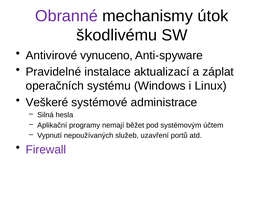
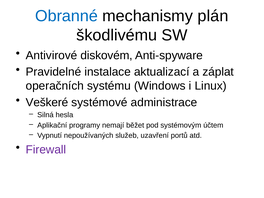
Obranné colour: purple -> blue
útok: útok -> plán
vynuceno: vynuceno -> diskovém
